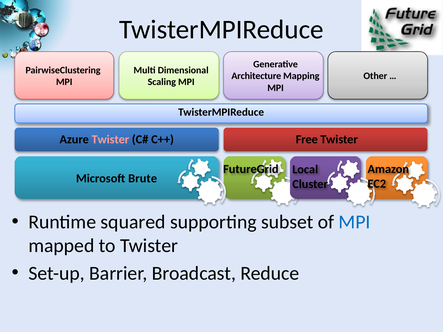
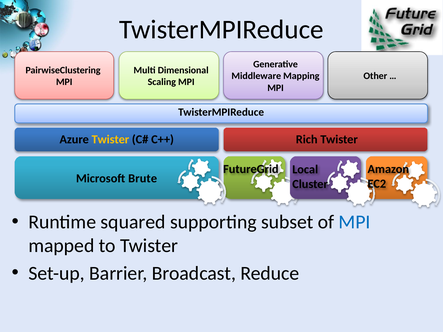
Architecture: Architecture -> Middleware
Twister at (110, 139) colour: pink -> yellow
Free: Free -> Rich
